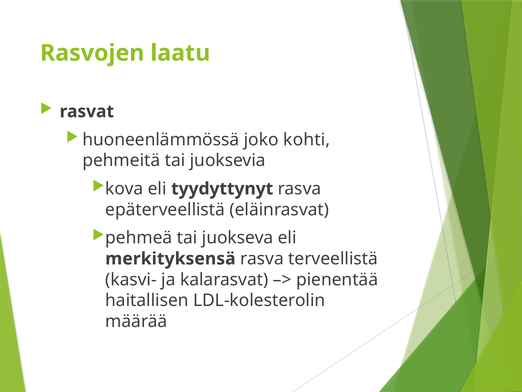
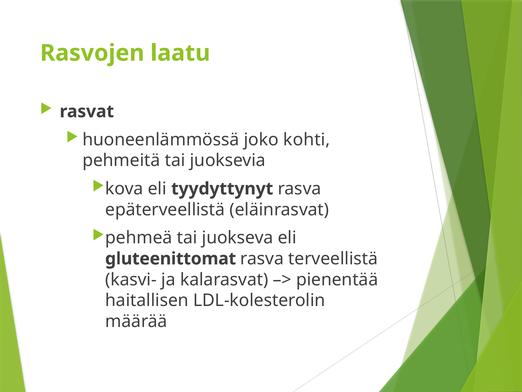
merkityksensä: merkityksensä -> gluteenittomat
